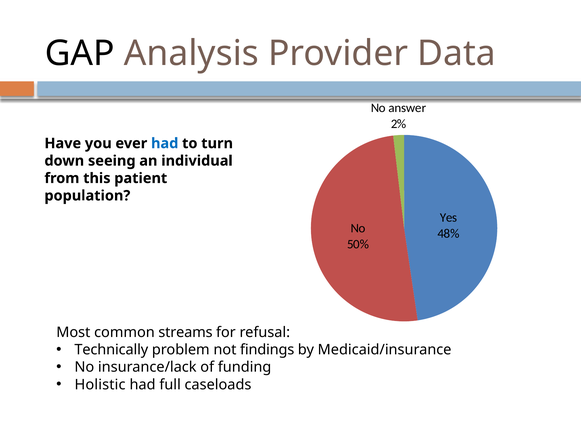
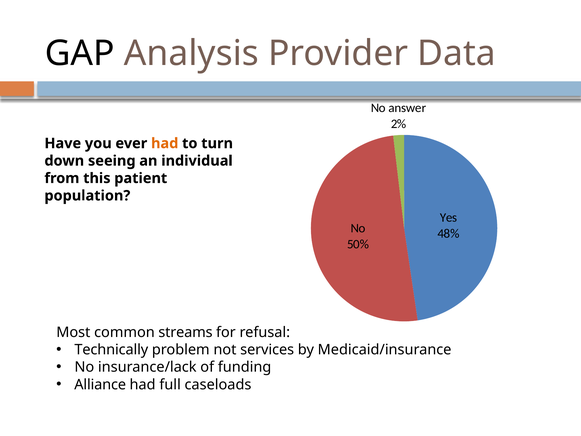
had at (165, 143) colour: blue -> orange
findings: findings -> services
Holistic: Holistic -> Alliance
